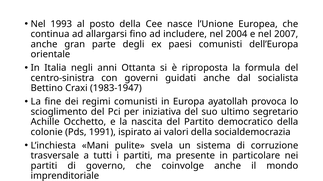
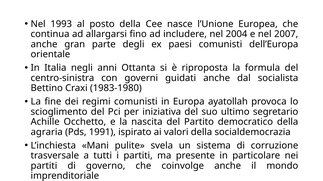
1983-1947: 1983-1947 -> 1983-1980
colonie: colonie -> agraria
